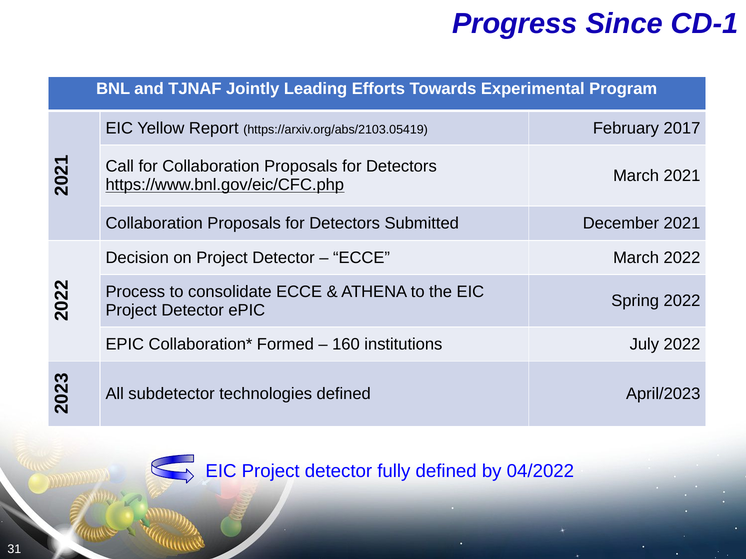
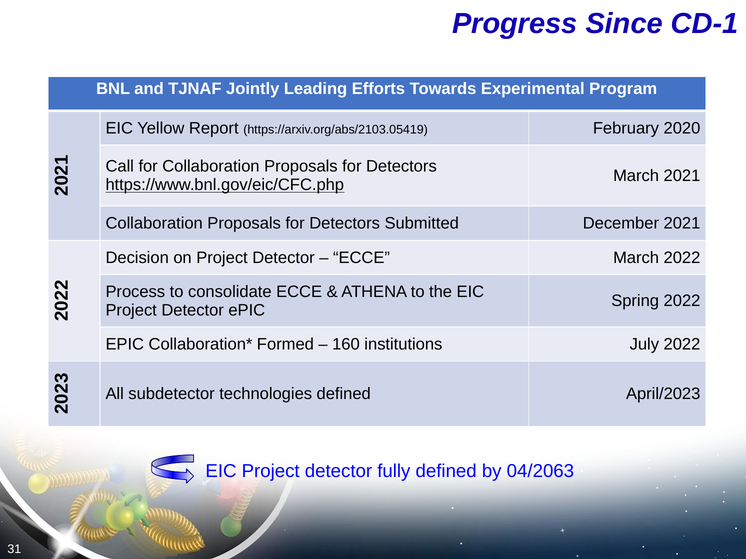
2017: 2017 -> 2020
04/2022: 04/2022 -> 04/2063
